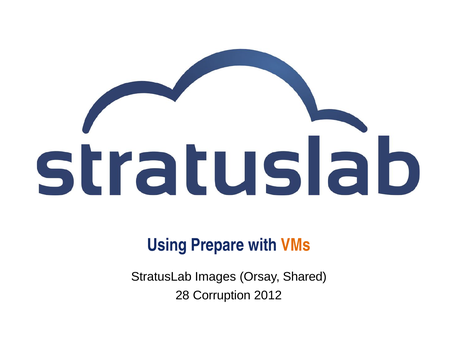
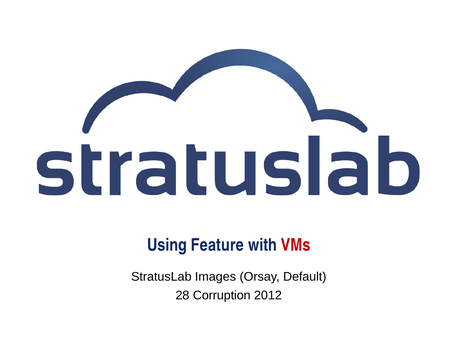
Prepare: Prepare -> Feature
VMs colour: orange -> red
Shared: Shared -> Default
